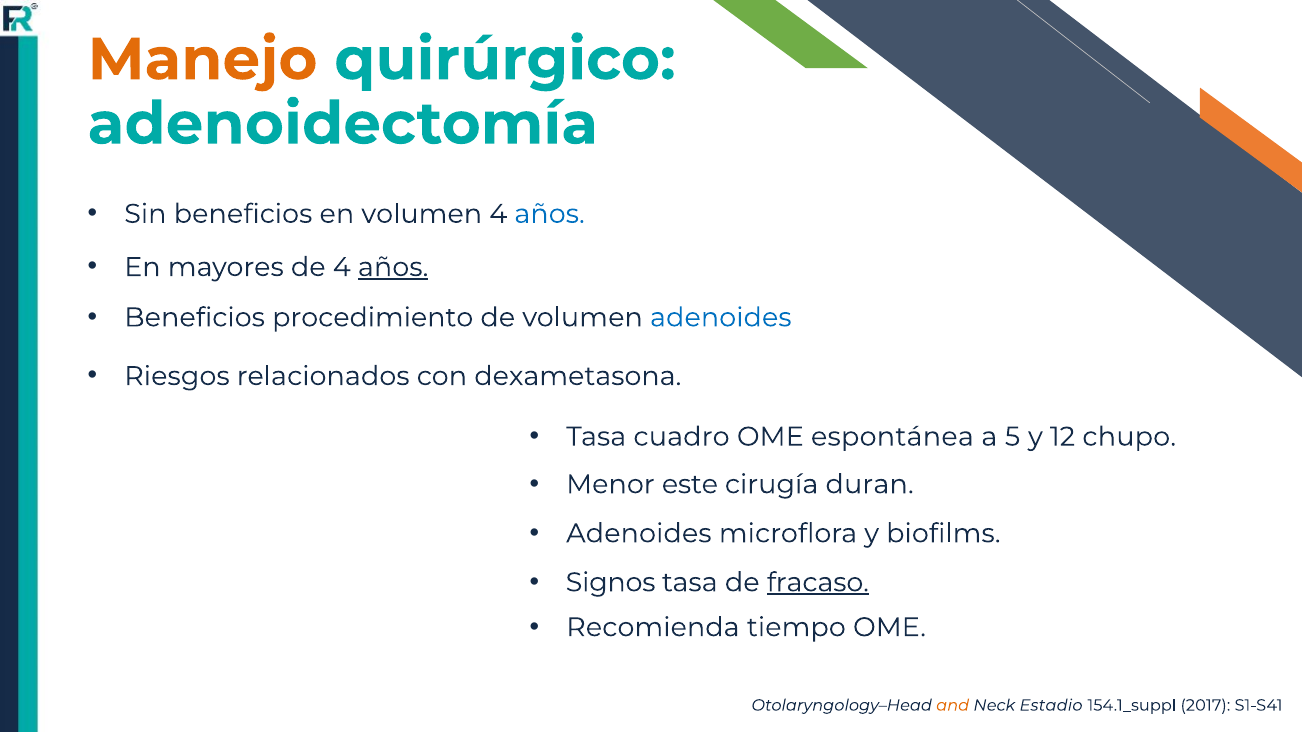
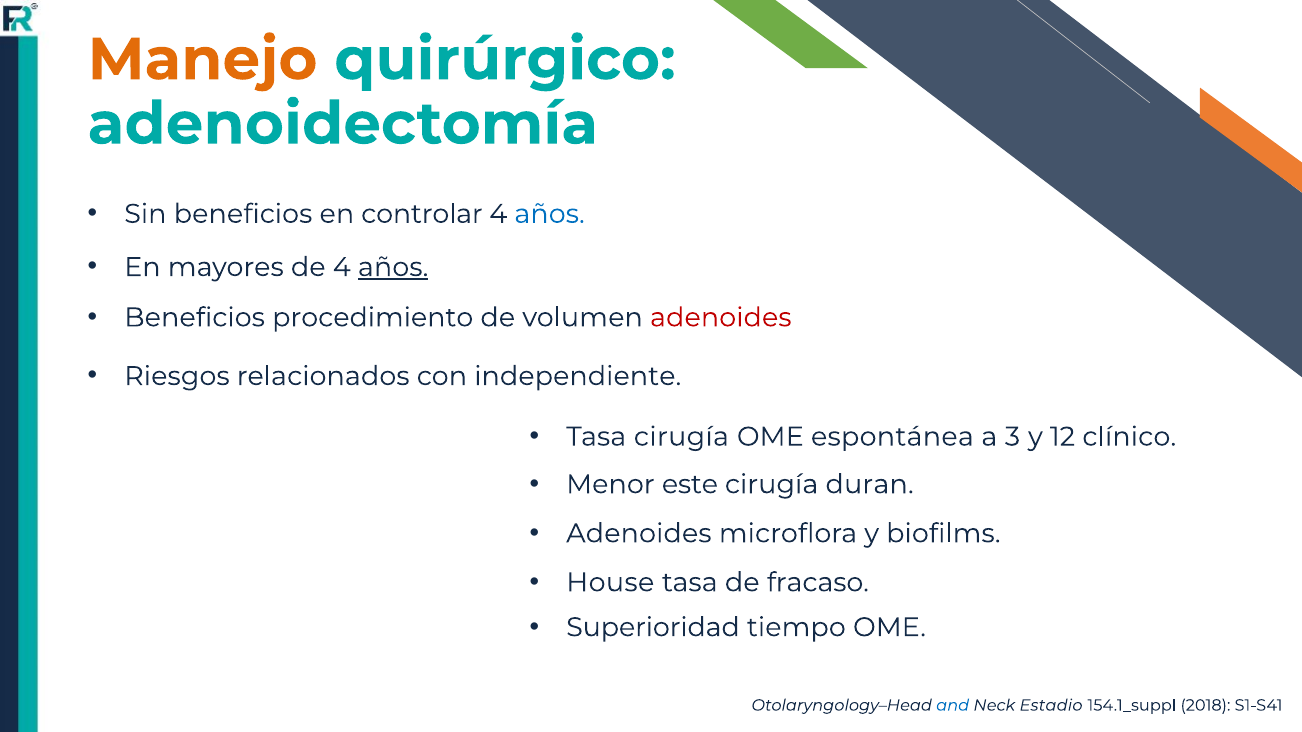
en volumen: volumen -> controlar
adenoides at (721, 318) colour: blue -> red
dexametasona: dexametasona -> independiente
Tasa cuadro: cuadro -> cirugía
5: 5 -> 3
chupo: chupo -> clínico
Signos: Signos -> House
fracaso underline: present -> none
Recomienda: Recomienda -> Superioridad
and colour: orange -> blue
2017: 2017 -> 2018
